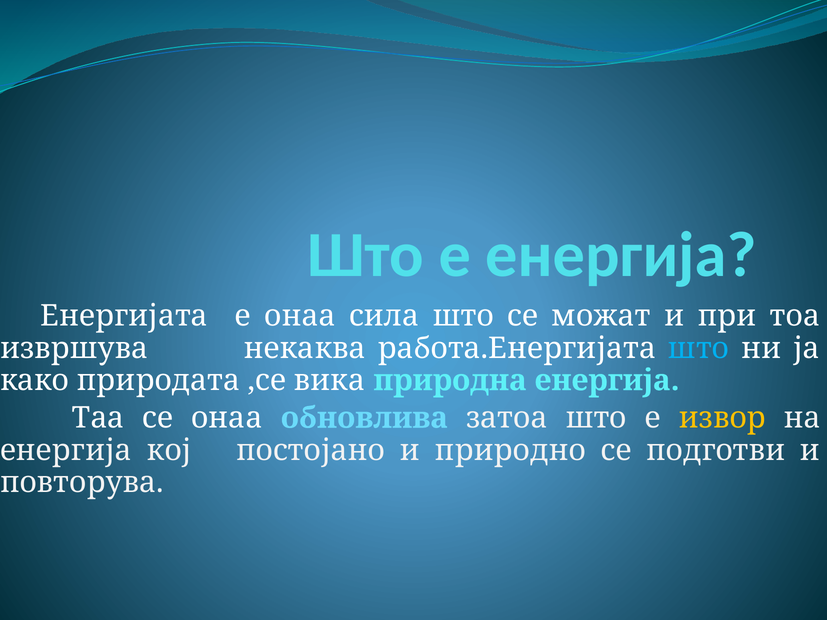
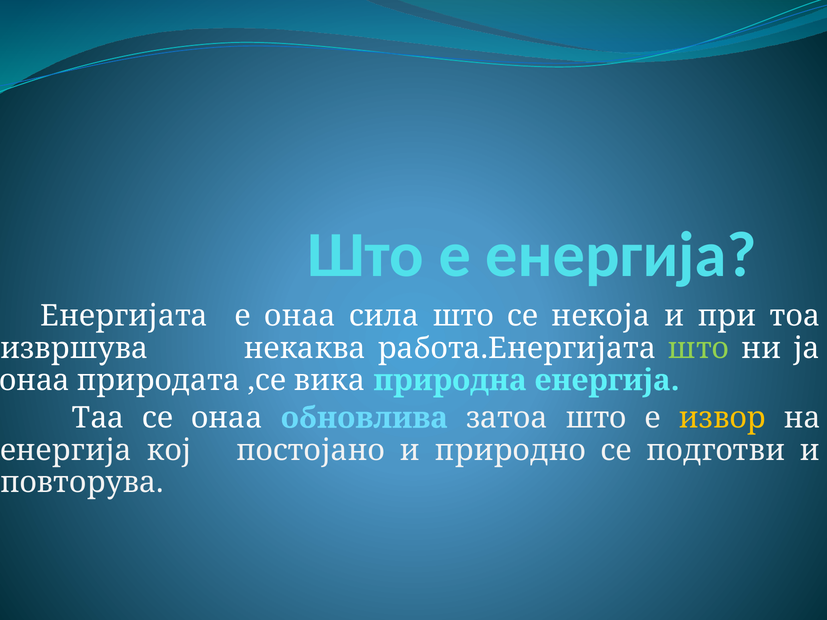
можат: можат -> некоја
што at (699, 348) colour: light blue -> light green
како at (35, 381): како -> онаа
